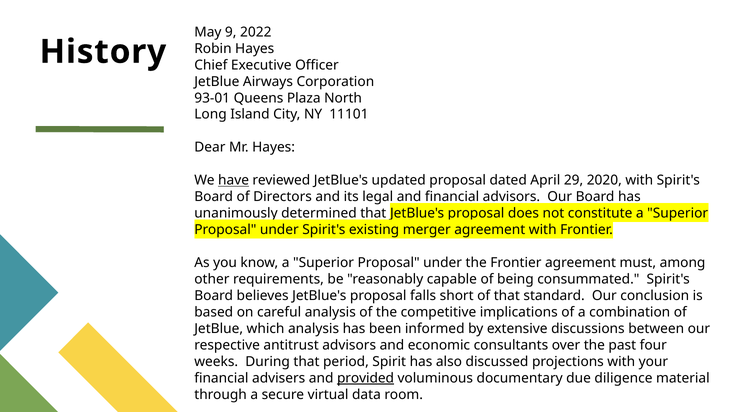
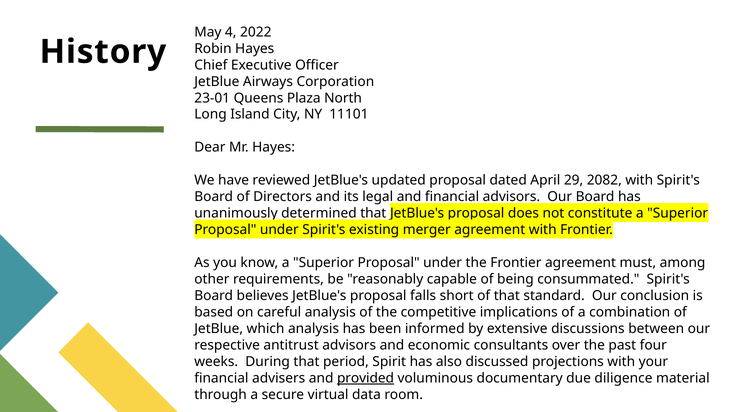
9: 9 -> 4
93-01: 93-01 -> 23-01
have underline: present -> none
2020: 2020 -> 2082
